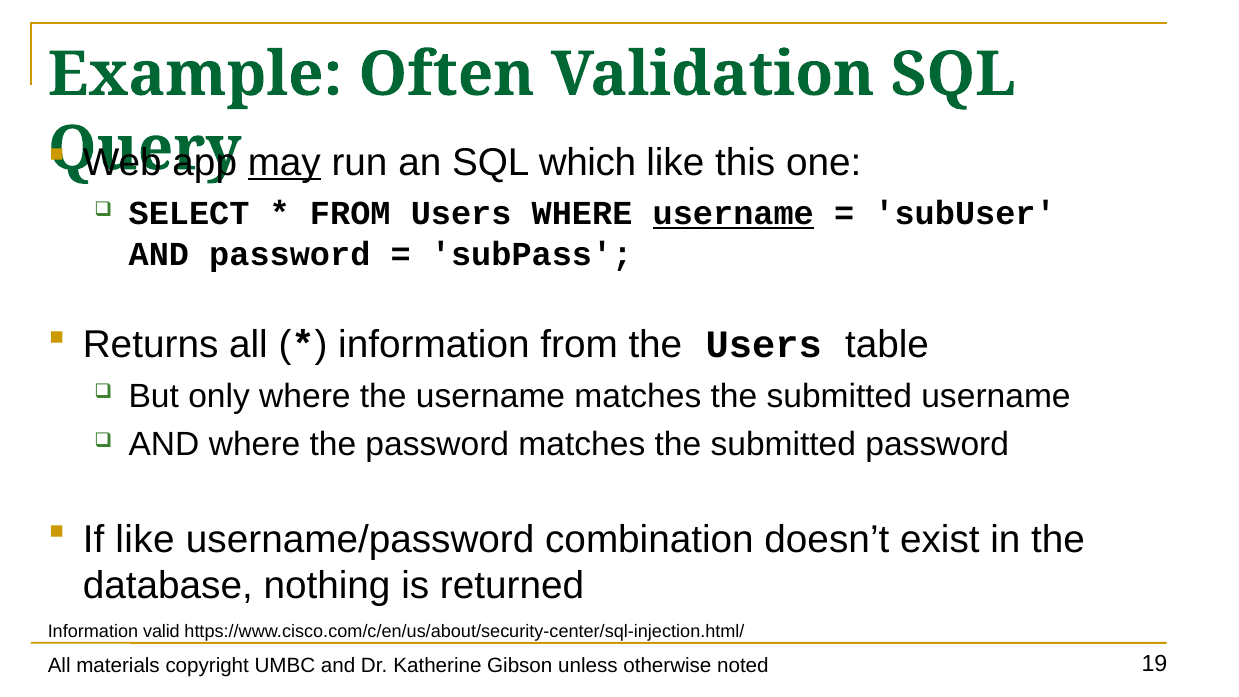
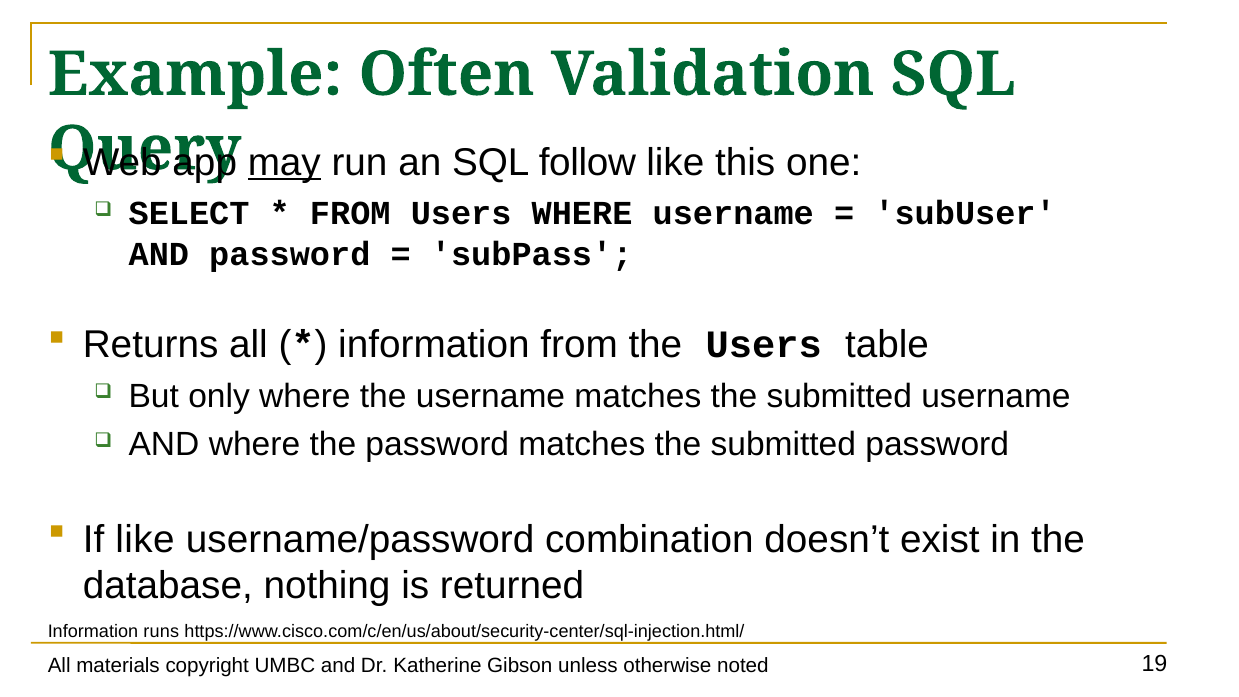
which: which -> follow
username at (733, 214) underline: present -> none
valid: valid -> runs
